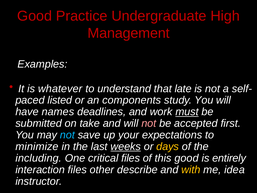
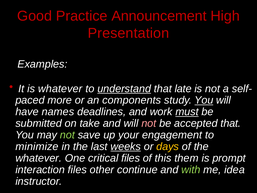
Undergraduate: Undergraduate -> Announcement
Management: Management -> Presentation
understand underline: none -> present
listed: listed -> more
You at (204, 100) underline: none -> present
accepted first: first -> that
not at (67, 135) colour: light blue -> light green
expectations: expectations -> engagement
including at (39, 158): including -> whatever
this good: good -> them
entirely: entirely -> prompt
describe: describe -> continue
with colour: yellow -> light green
